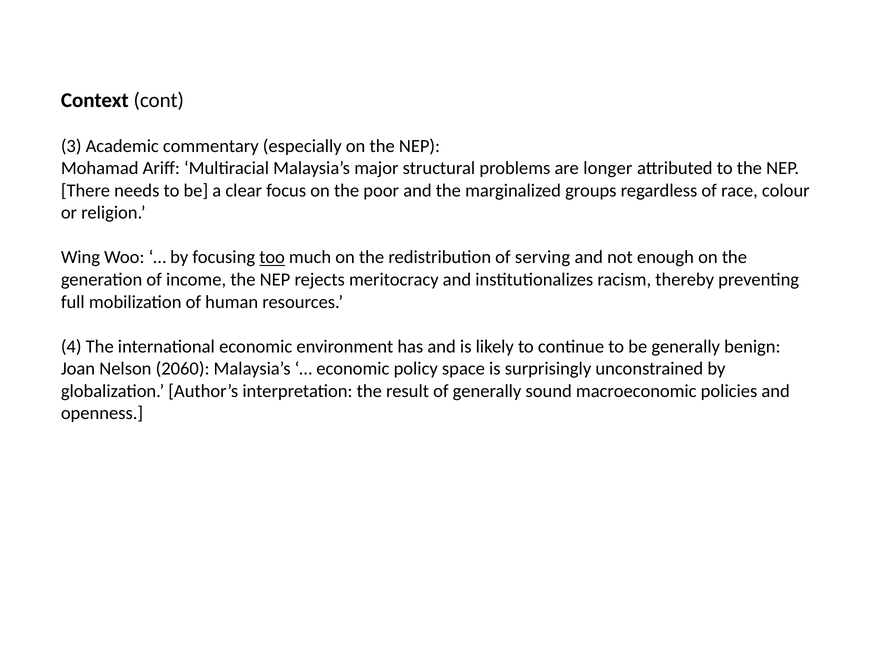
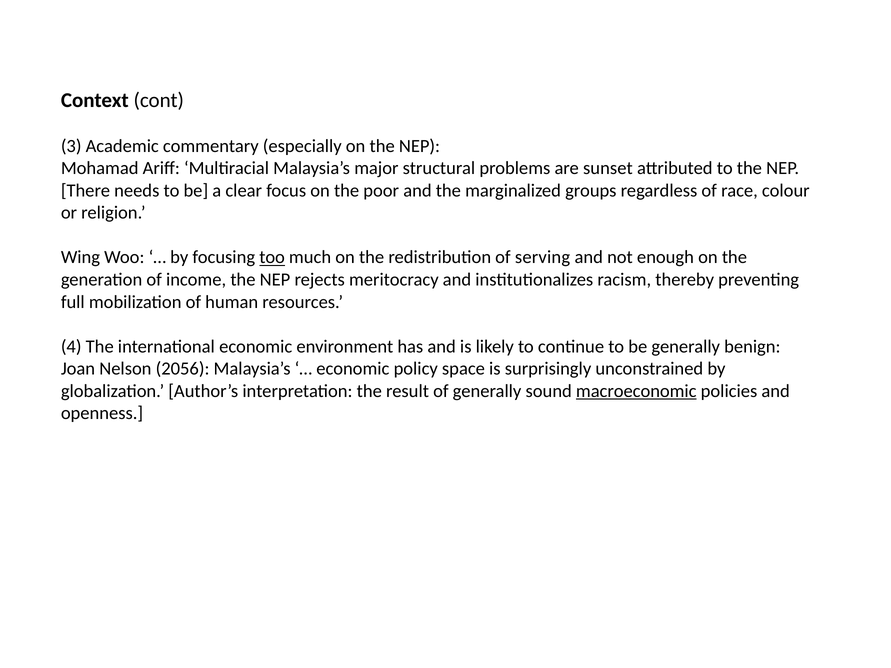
longer: longer -> sunset
2060: 2060 -> 2056
macroeconomic underline: none -> present
